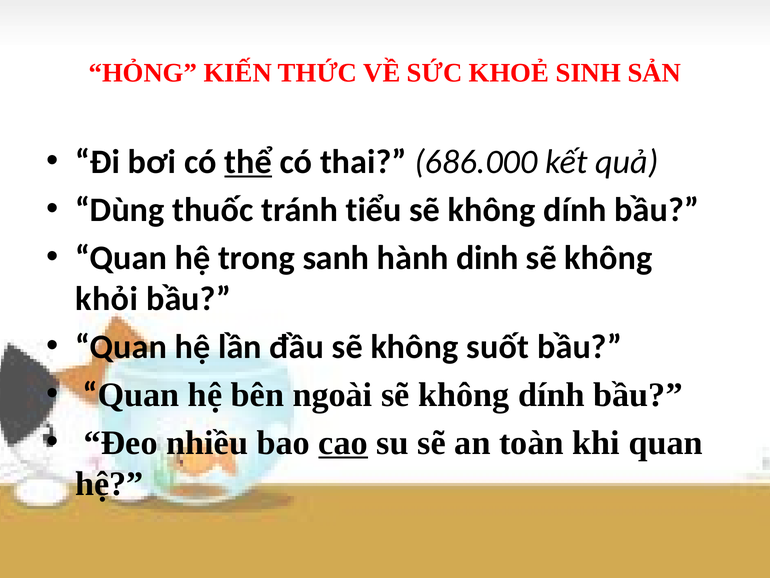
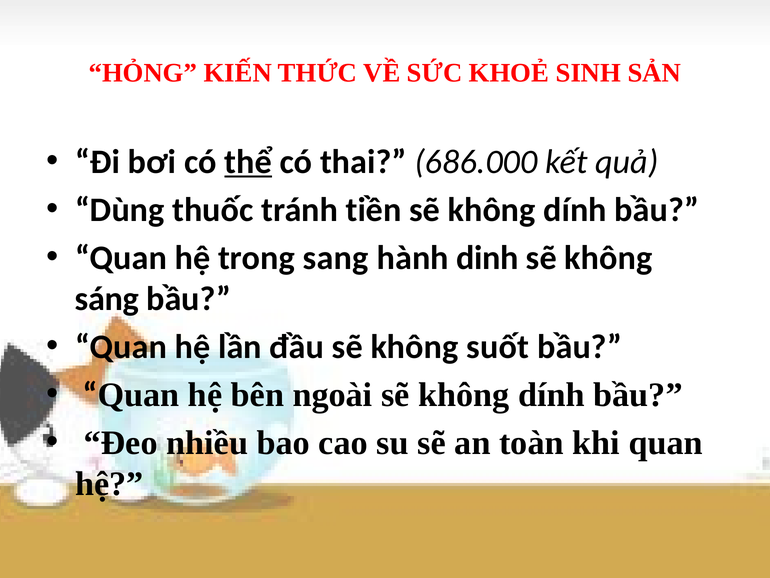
tiểu: tiểu -> tiền
sanh: sanh -> sang
khỏi: khỏi -> sáng
cao underline: present -> none
